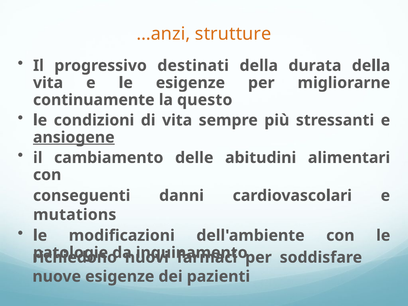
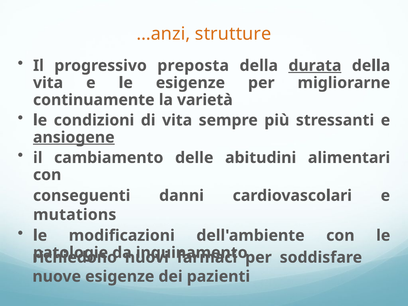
destinati: destinati -> preposta
durata underline: none -> present
questo: questo -> varietà
